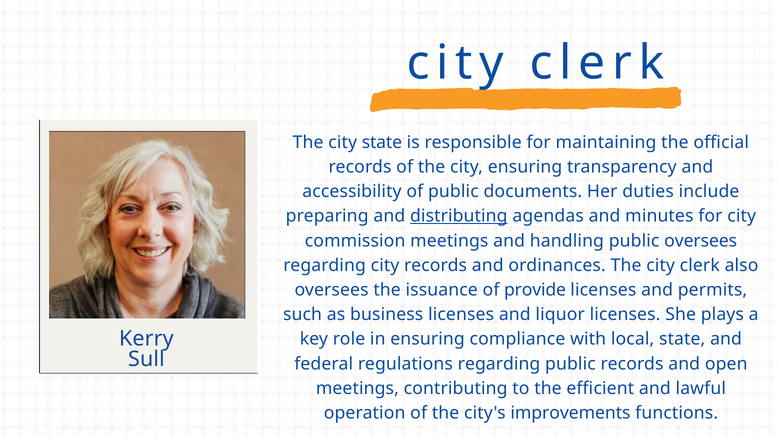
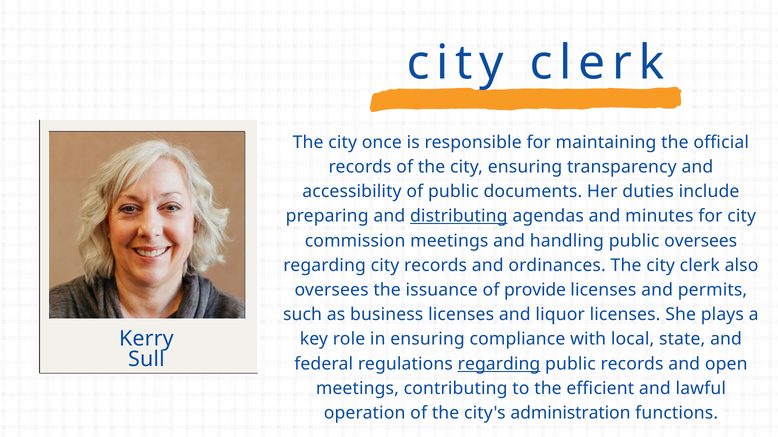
city state: state -> once
regarding at (499, 364) underline: none -> present
improvements: improvements -> administration
